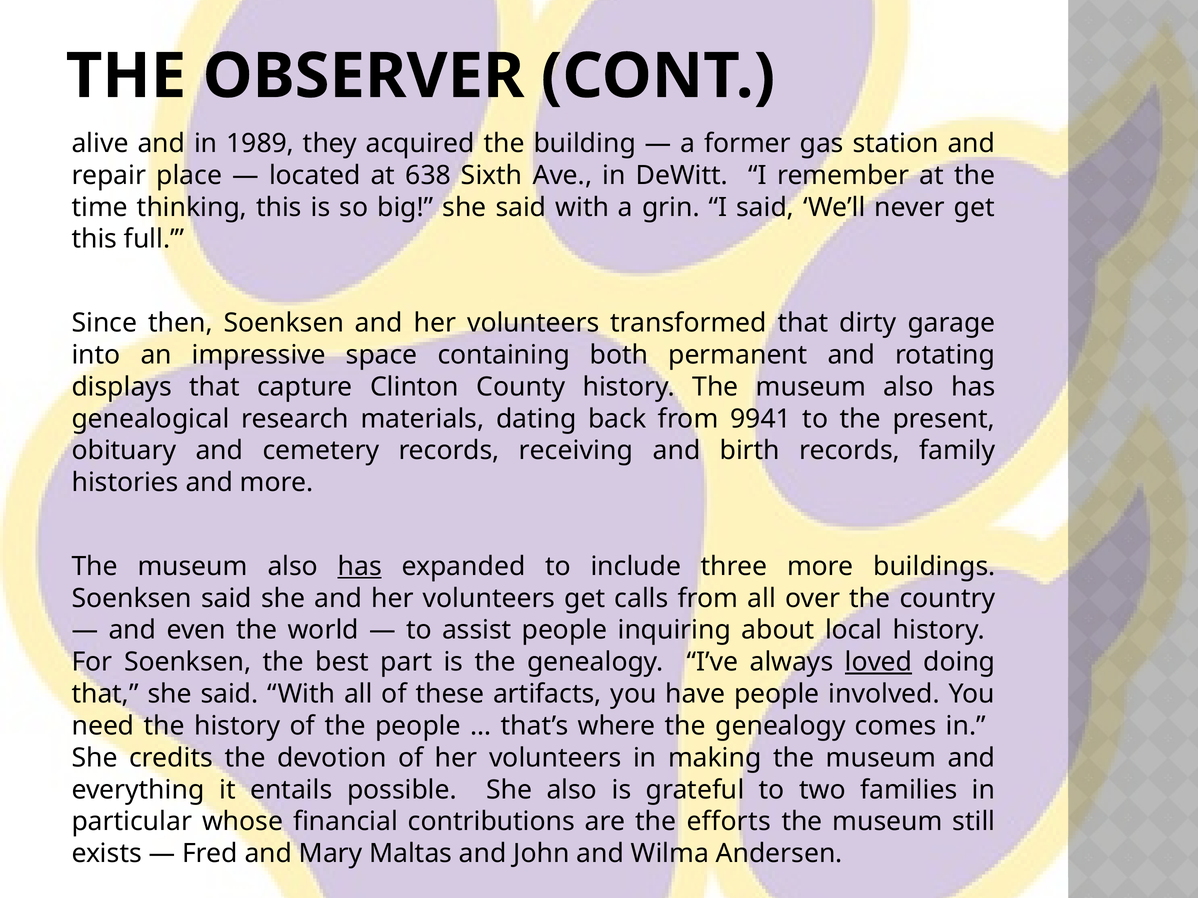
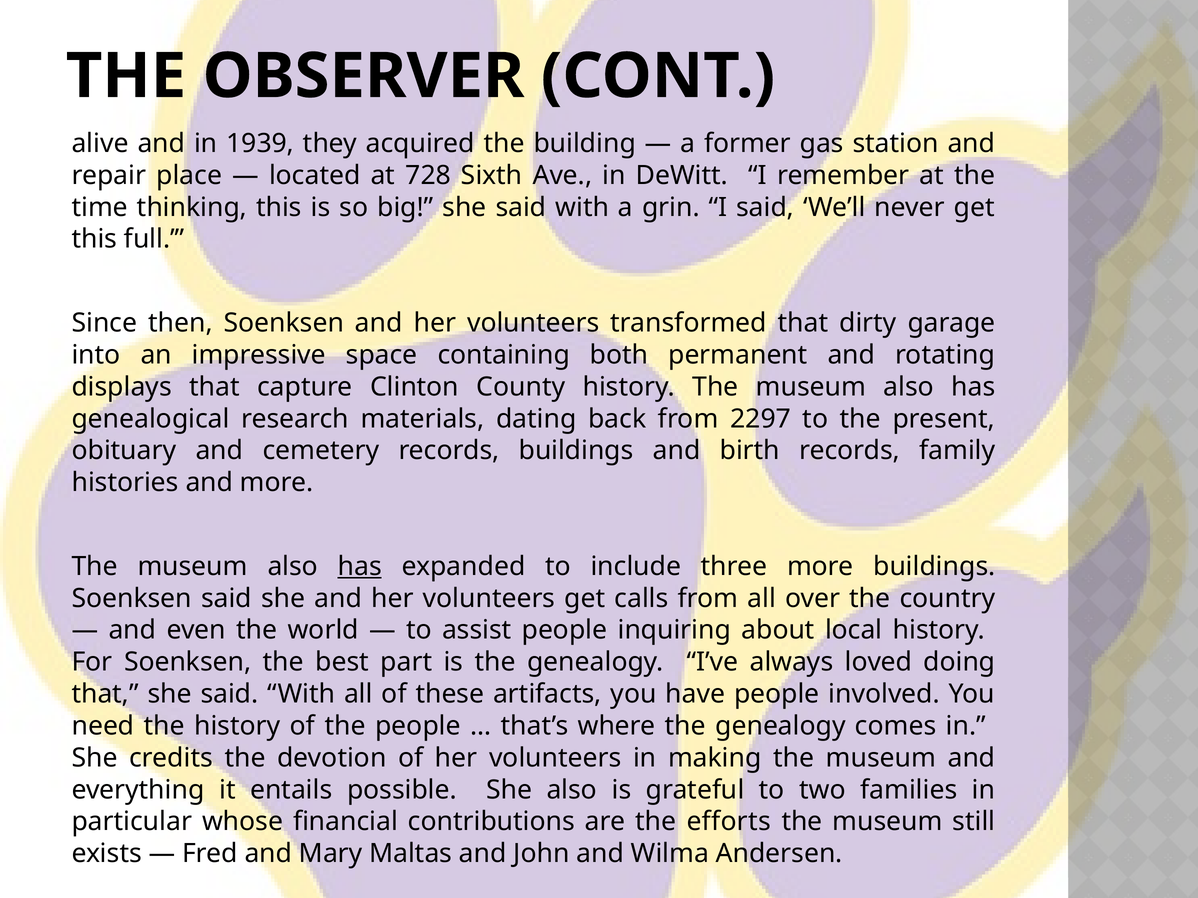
1989: 1989 -> 1939
638: 638 -> 728
9941: 9941 -> 2297
records receiving: receiving -> buildings
loved underline: present -> none
